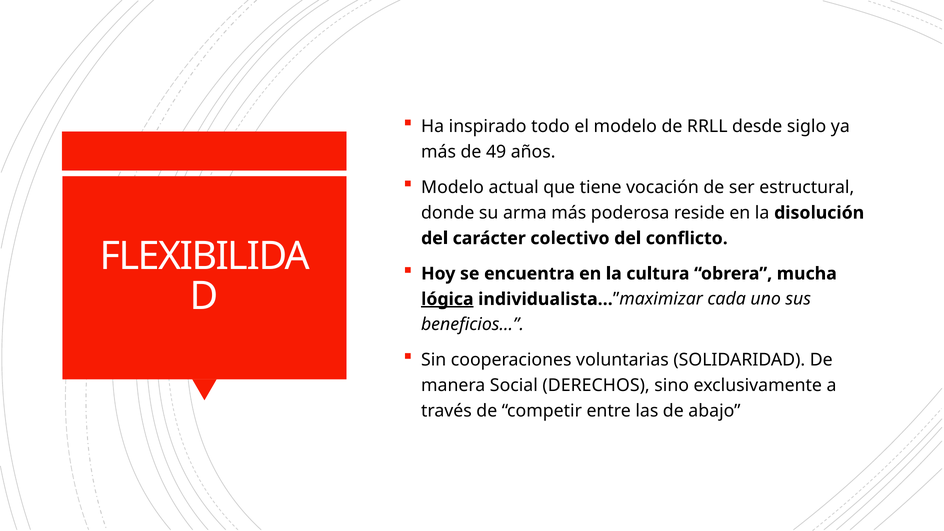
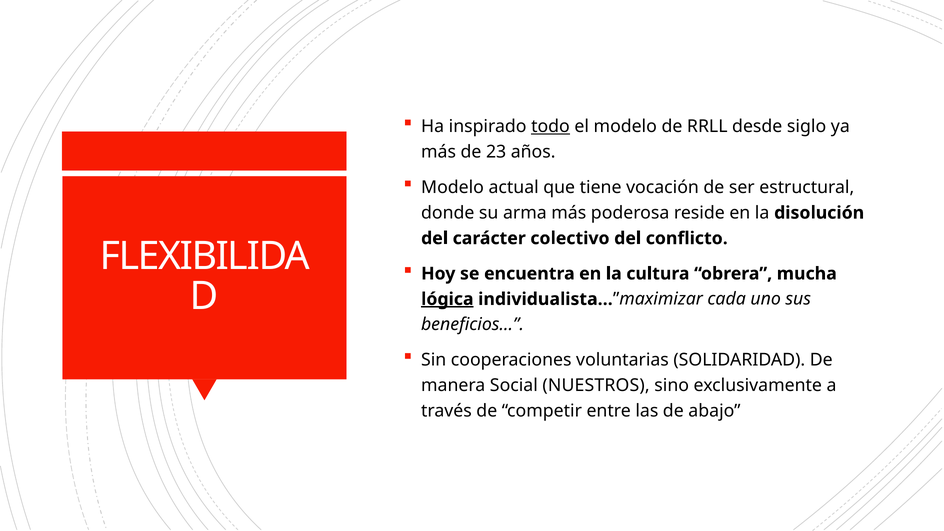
todo underline: none -> present
49: 49 -> 23
DERECHOS: DERECHOS -> NUESTROS
